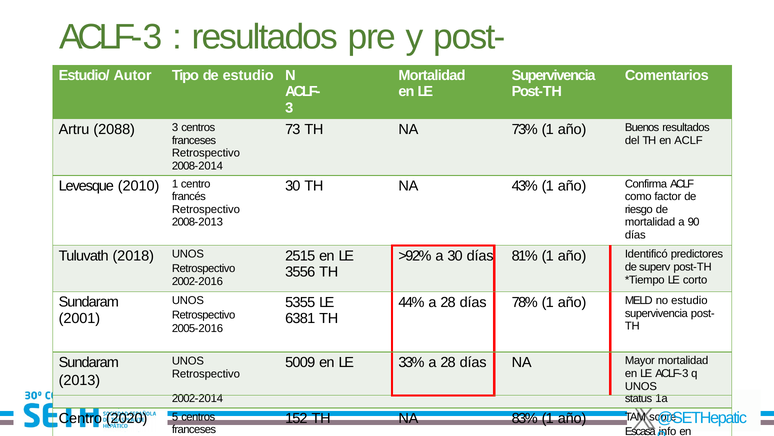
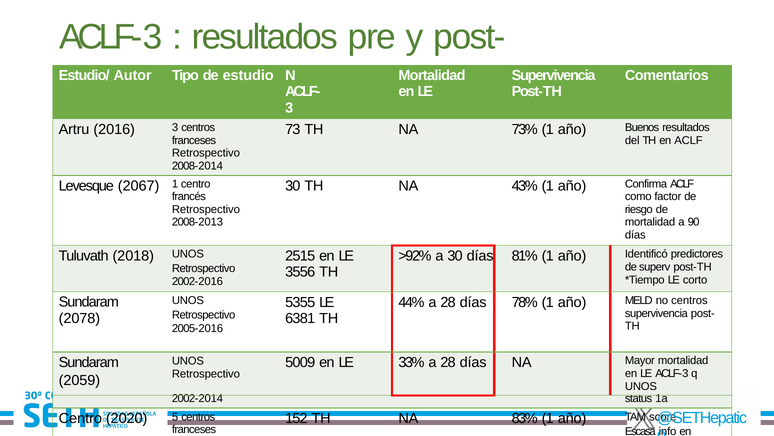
2088: 2088 -> 2016
2010: 2010 -> 2067
no estudio: estudio -> centros
2001: 2001 -> 2078
2013: 2013 -> 2059
